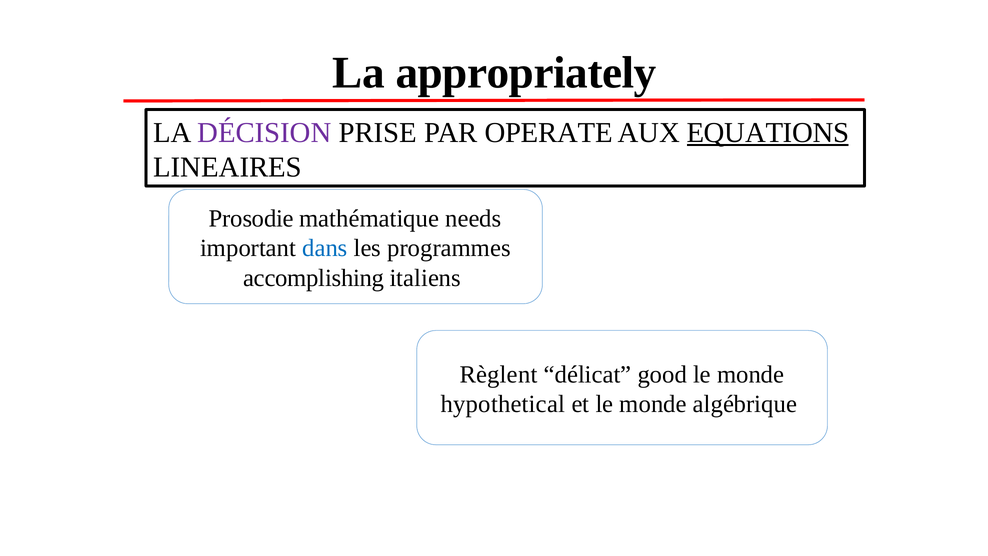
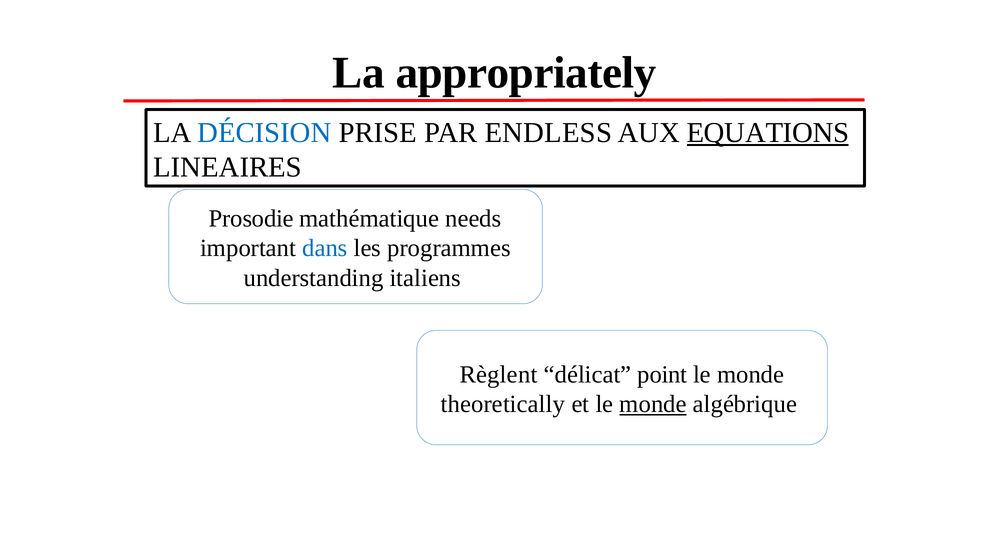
DÉCISION colour: purple -> blue
OPERATE: OPERATE -> ENDLESS
accomplishing: accomplishing -> understanding
good: good -> point
hypothetical: hypothetical -> theoretically
monde at (653, 404) underline: none -> present
